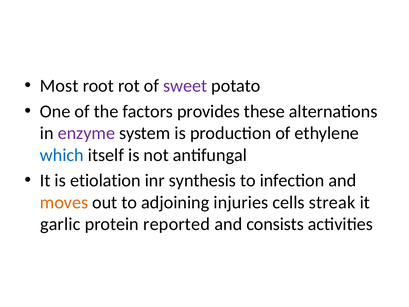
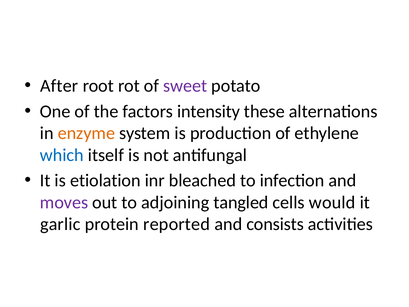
Most: Most -> After
provides: provides -> intensity
enzyme colour: purple -> orange
synthesis: synthesis -> bleached
moves colour: orange -> purple
injuries: injuries -> tangled
streak: streak -> would
